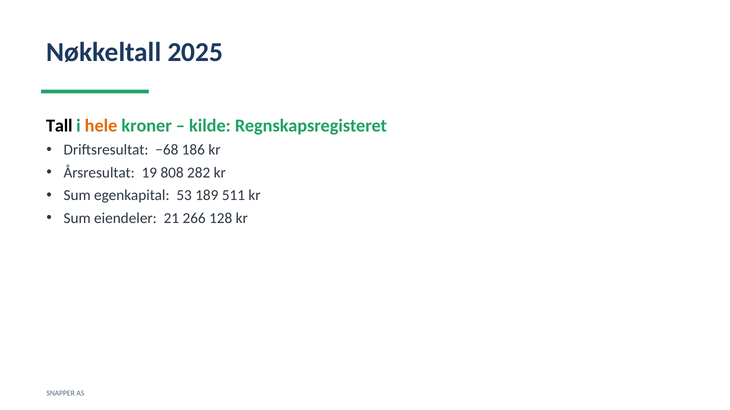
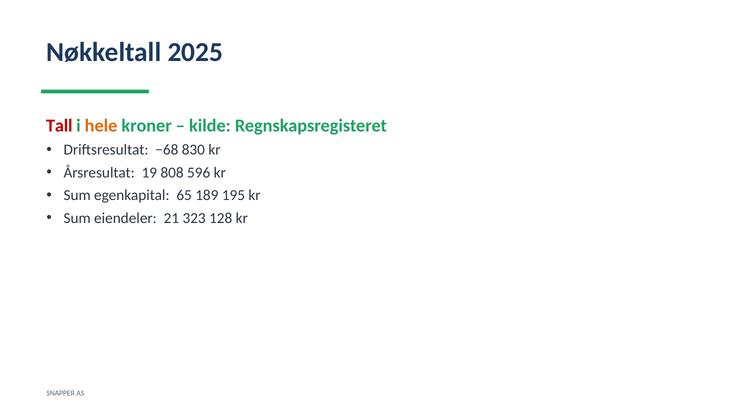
Tall colour: black -> red
186: 186 -> 830
282: 282 -> 596
53: 53 -> 65
511: 511 -> 195
266: 266 -> 323
